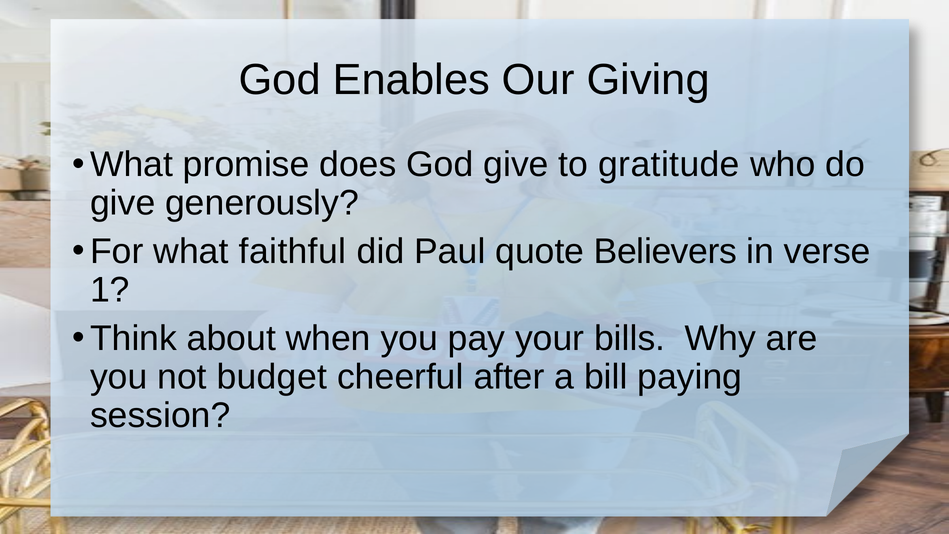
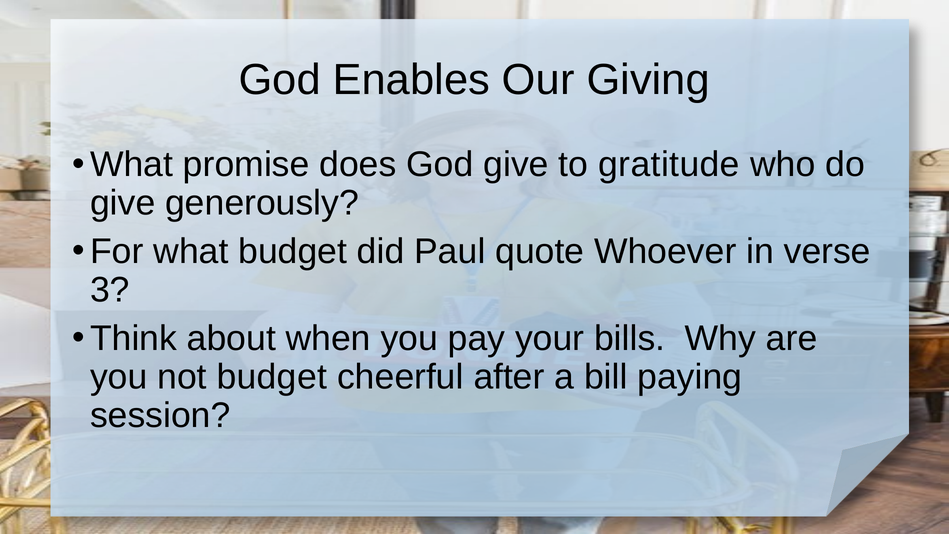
what faithful: faithful -> budget
Believers: Believers -> Whoever
1: 1 -> 3
